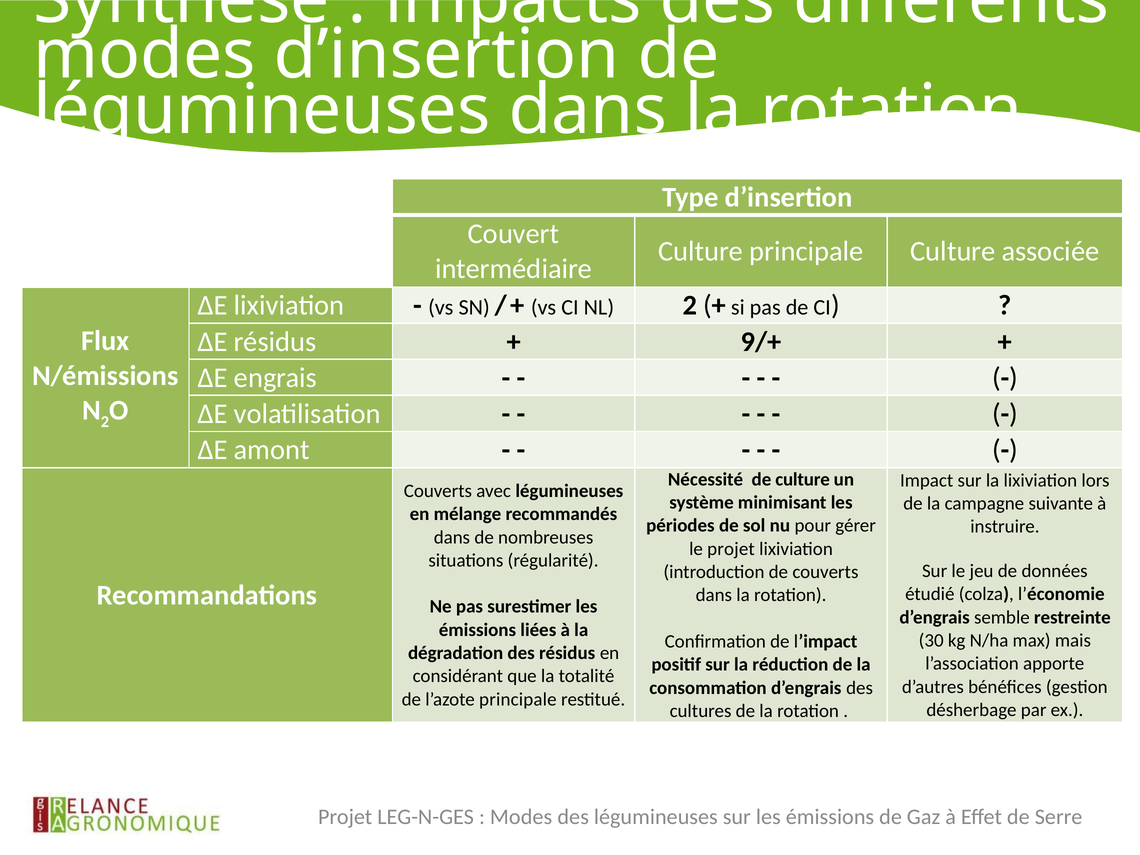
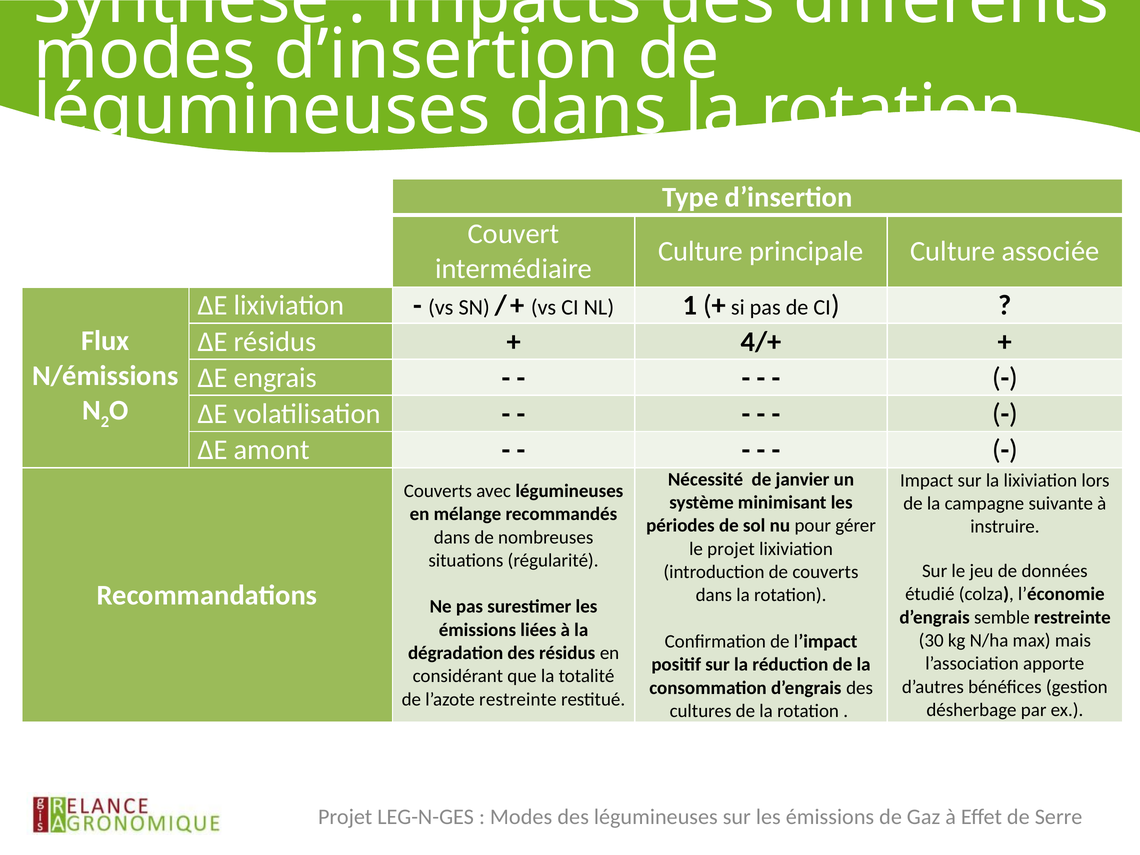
NL 2: 2 -> 1
9/+: 9/+ -> 4/+
de culture: culture -> janvier
l’azote principale: principale -> restreinte
